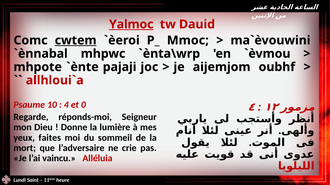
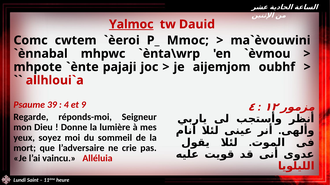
cwtem underline: present -> none
10: 10 -> 39
0: 0 -> 9
faites: faites -> soyez
